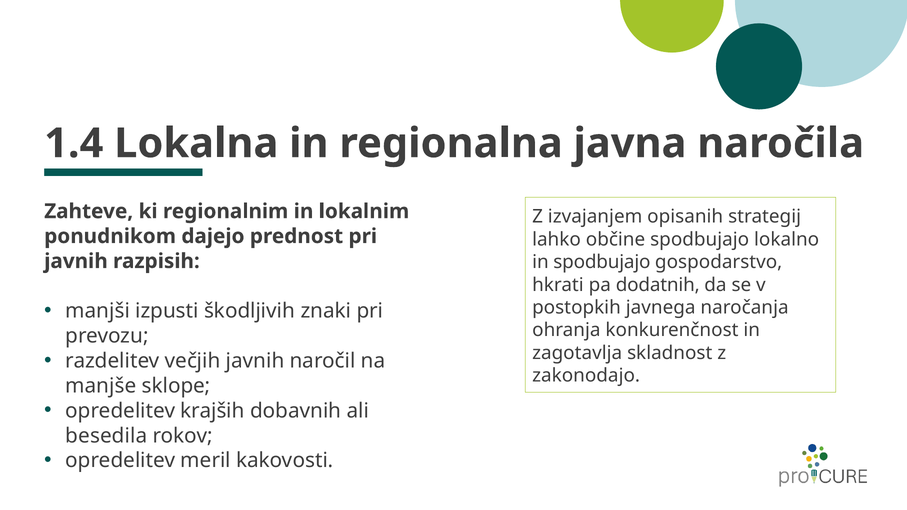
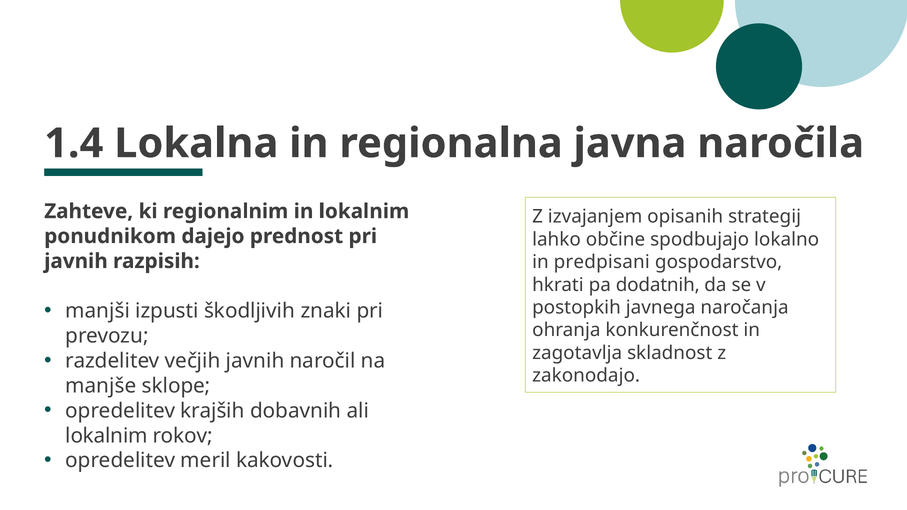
in spodbujajo: spodbujajo -> predpisani
besedila at (106, 436): besedila -> lokalnim
